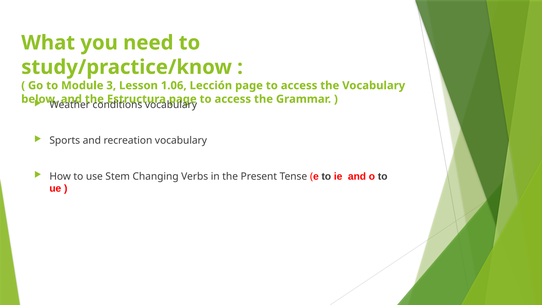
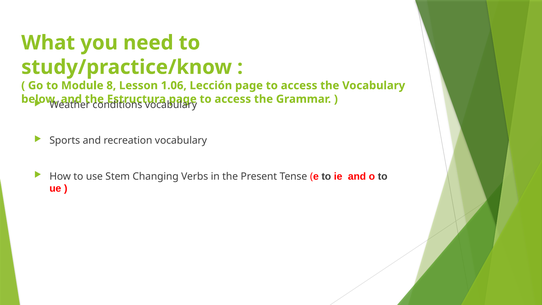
3: 3 -> 8
